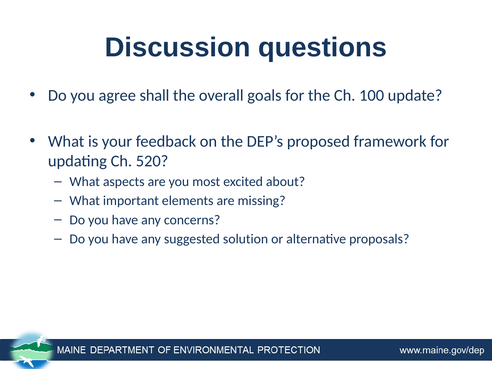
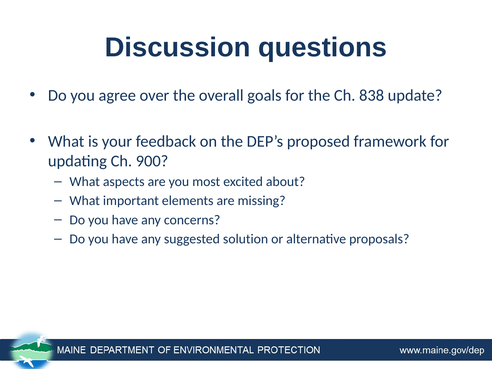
shall: shall -> over
100: 100 -> 838
520: 520 -> 900
